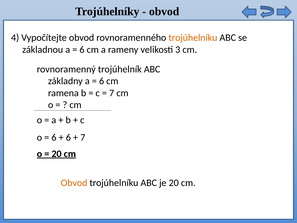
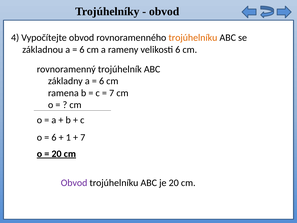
velikosti 3: 3 -> 6
6 at (68, 137): 6 -> 1
Obvod at (74, 183) colour: orange -> purple
